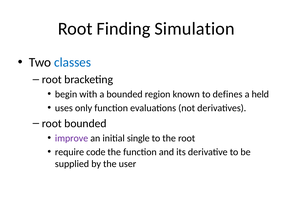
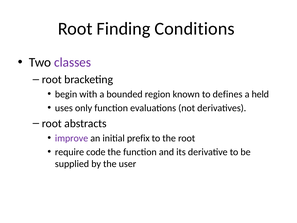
Simulation: Simulation -> Conditions
classes colour: blue -> purple
root bounded: bounded -> abstracts
single: single -> prefix
